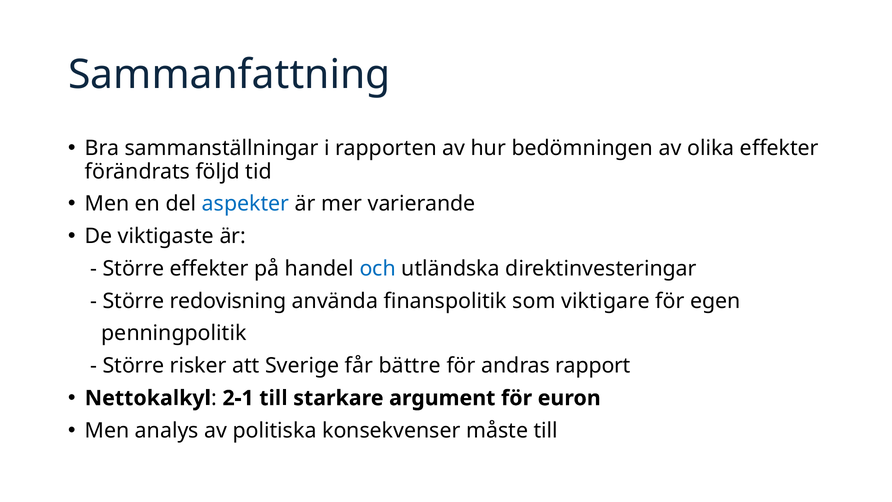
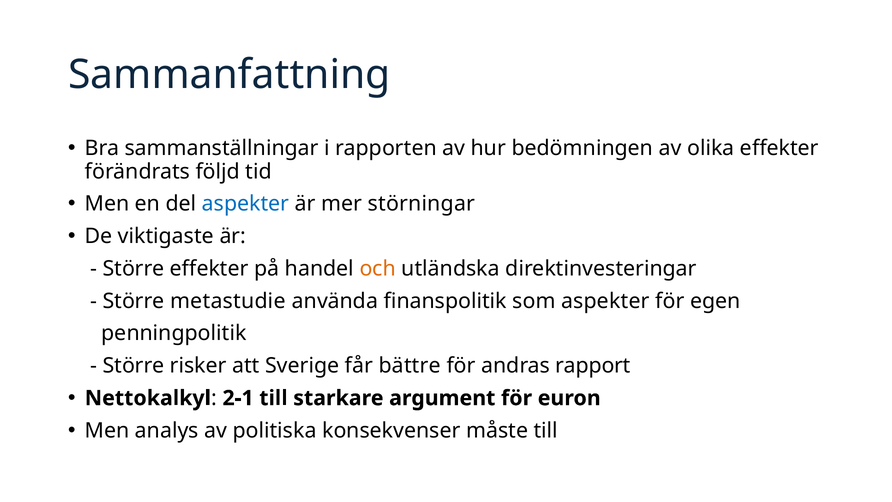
varierande: varierande -> störningar
och colour: blue -> orange
redovisning: redovisning -> metastudie
som viktigare: viktigare -> aspekter
